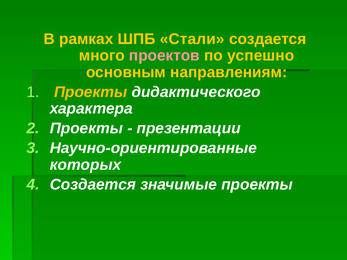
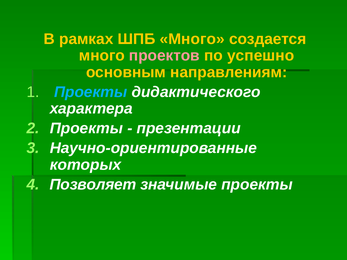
ШПБ Стали: Стали -> Много
Проекты at (91, 92) colour: yellow -> light blue
Создается at (93, 185): Создается -> Позволяет
